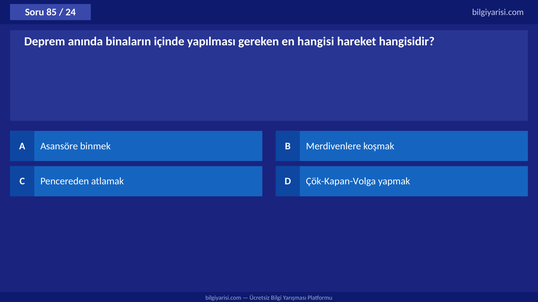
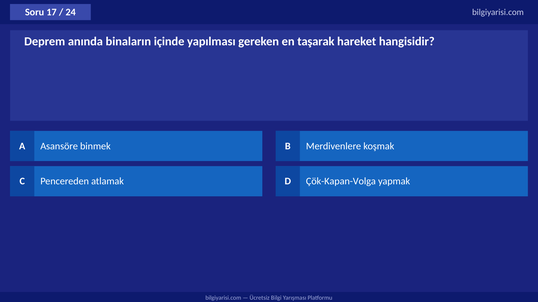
85: 85 -> 17
hangisi: hangisi -> taşarak
